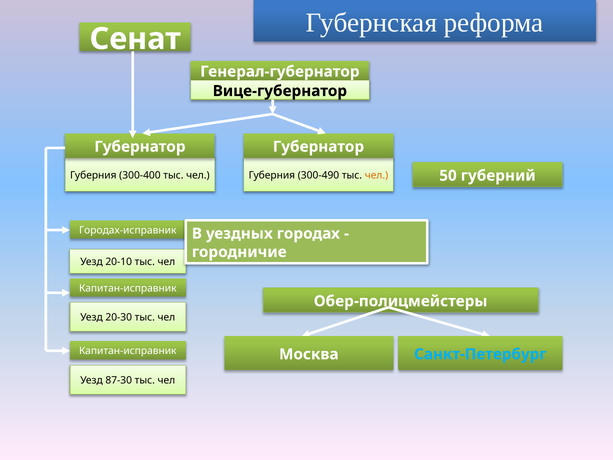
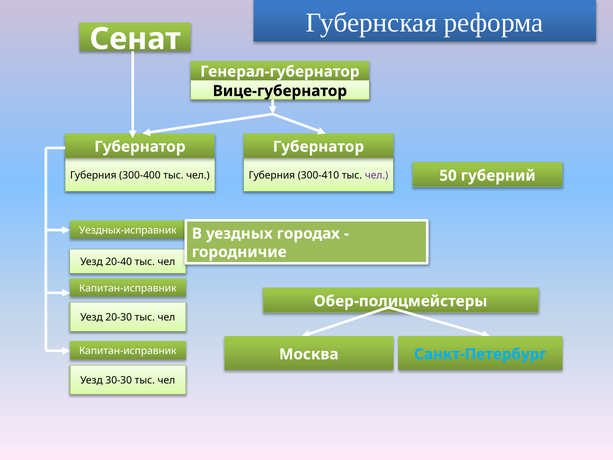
300-490: 300-490 -> 300-410
чел at (376, 175) colour: orange -> purple
Городах-исправник: Городах-исправник -> Уездных-исправник
20-10: 20-10 -> 20-40
87-30: 87-30 -> 30-30
